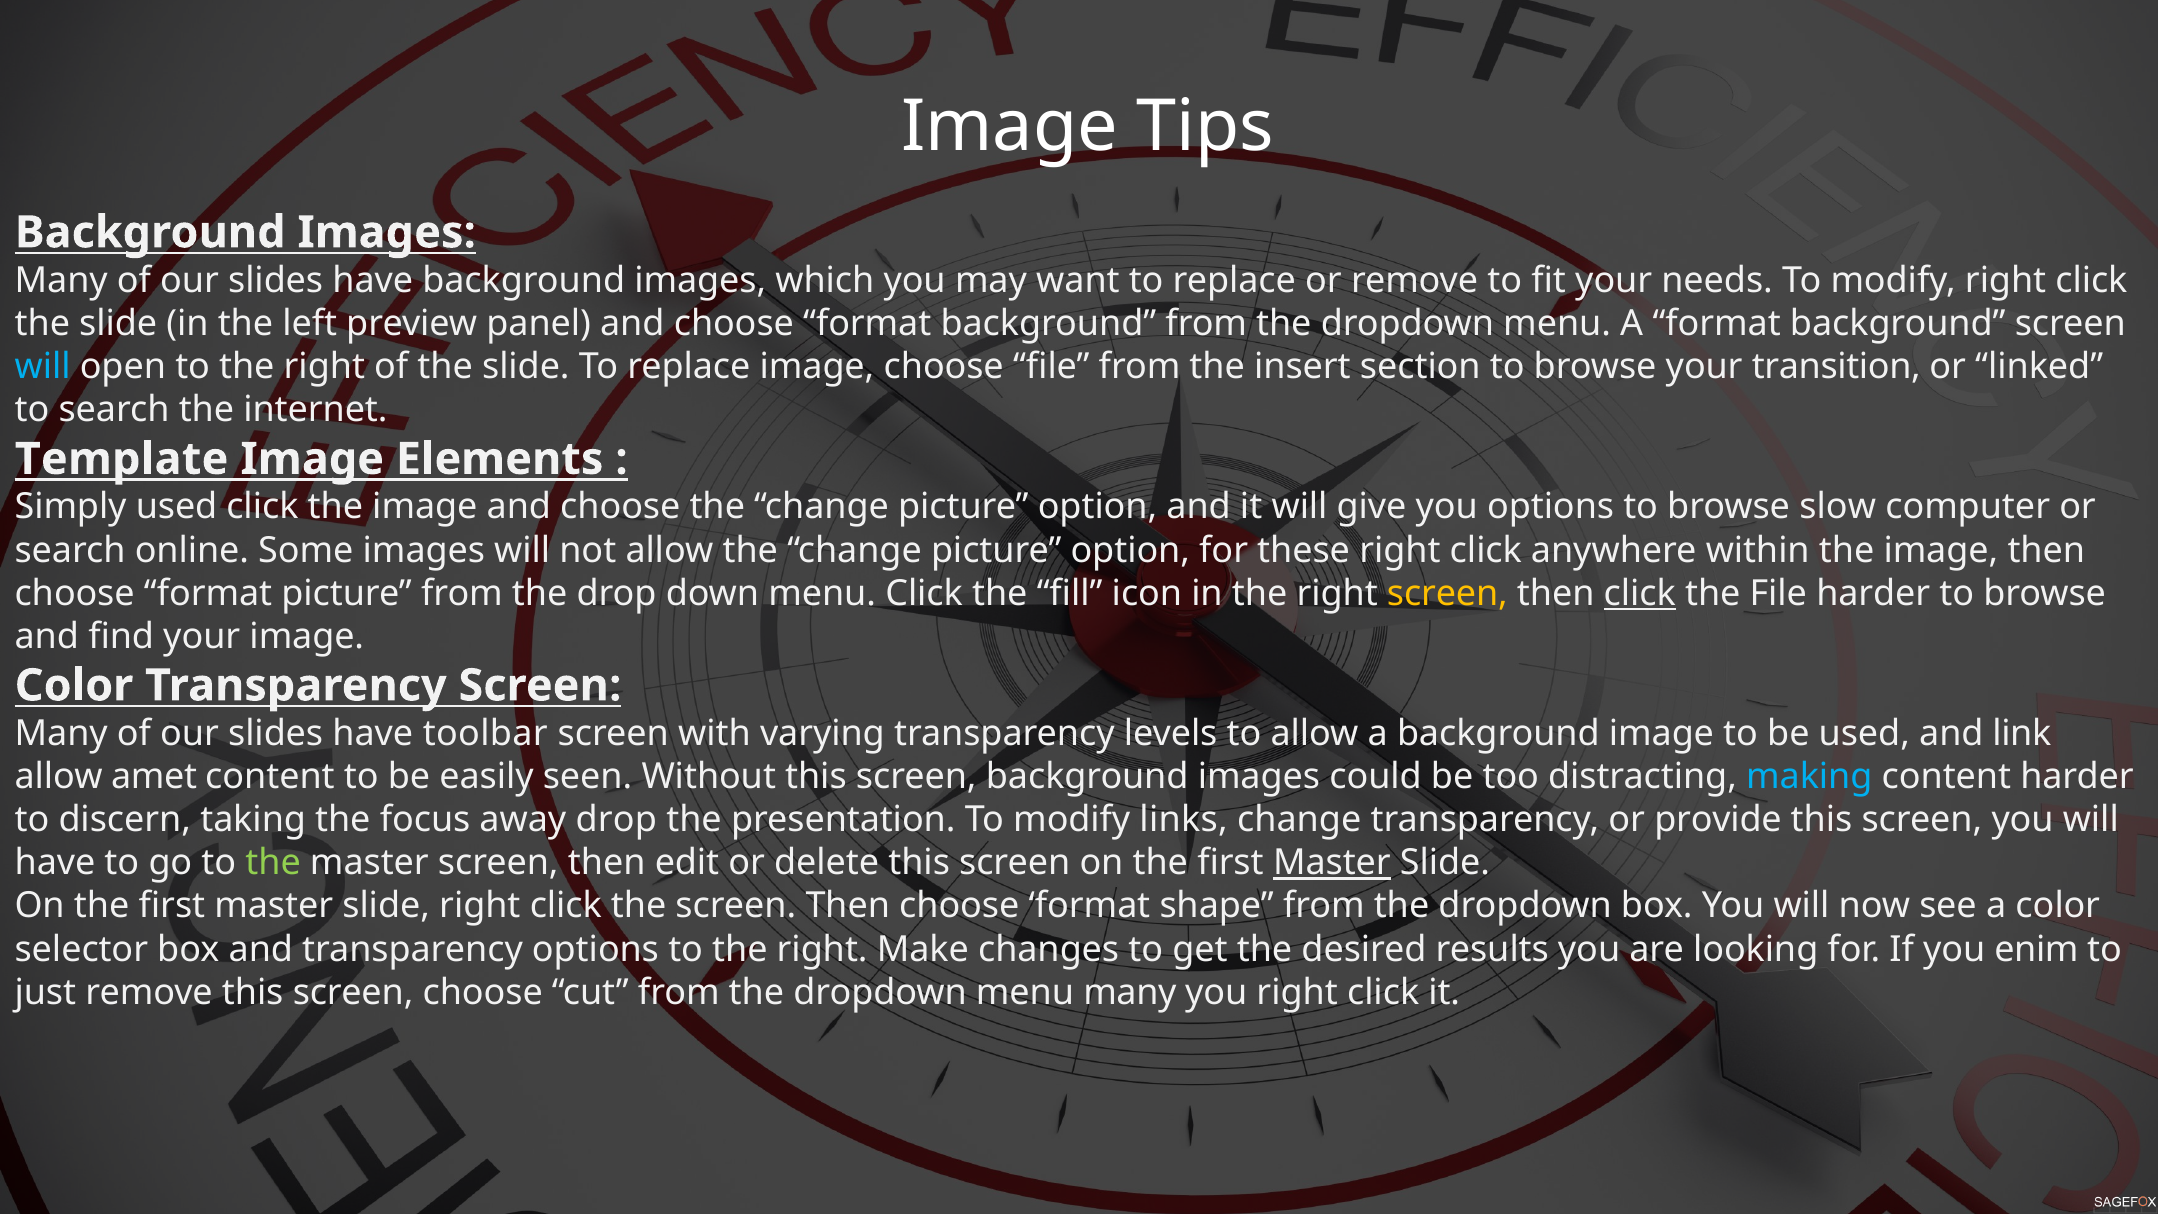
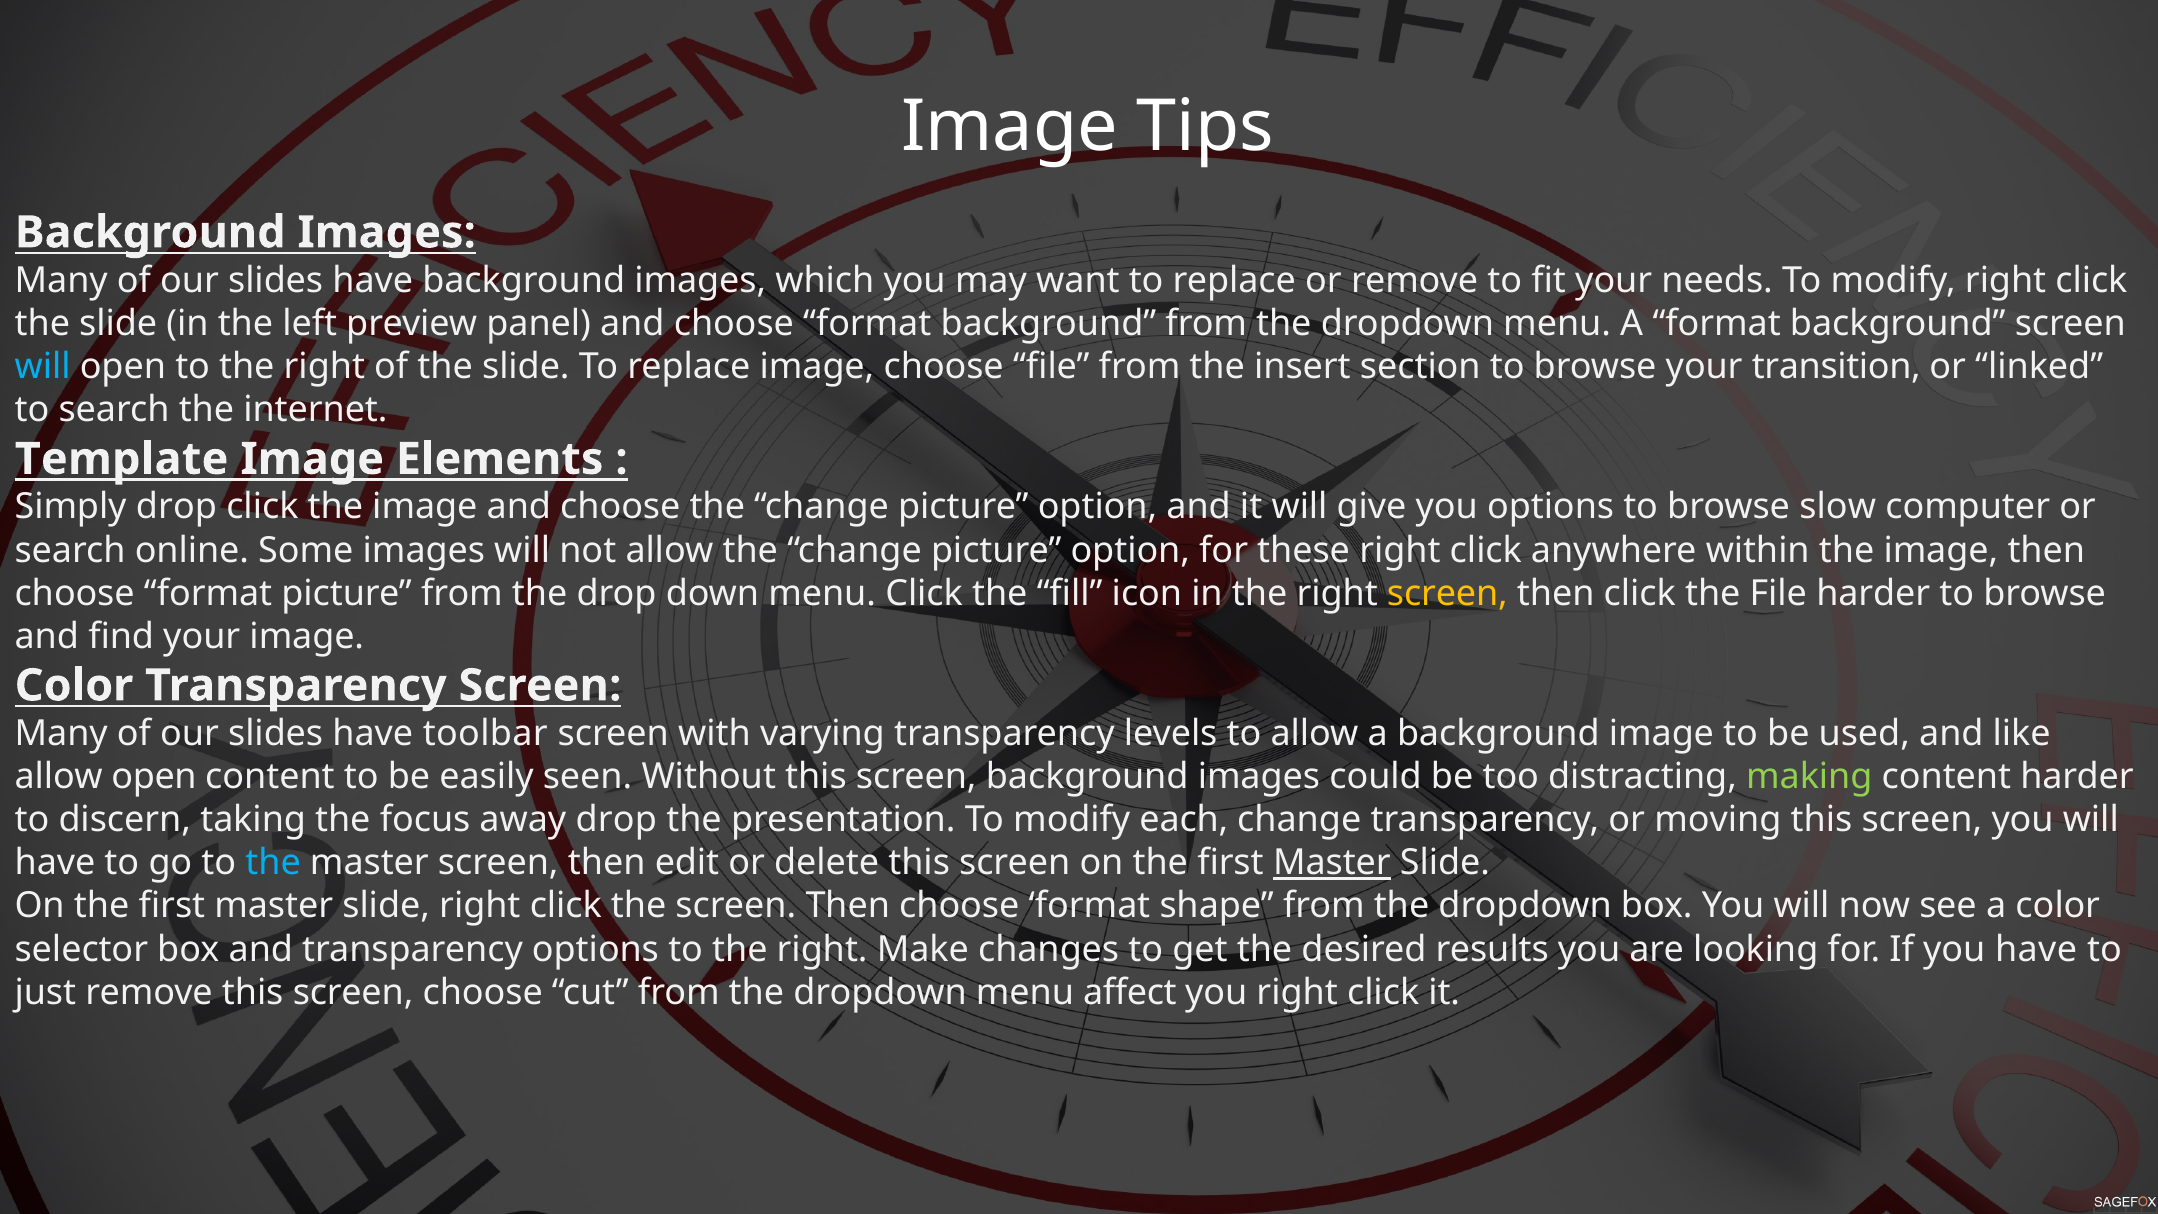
Simply used: used -> drop
click at (1640, 593) underline: present -> none
link: link -> like
allow amet: amet -> open
making colour: light blue -> light green
links: links -> each
provide: provide -> moving
the at (273, 863) colour: light green -> light blue
you enim: enim -> have
menu many: many -> affect
